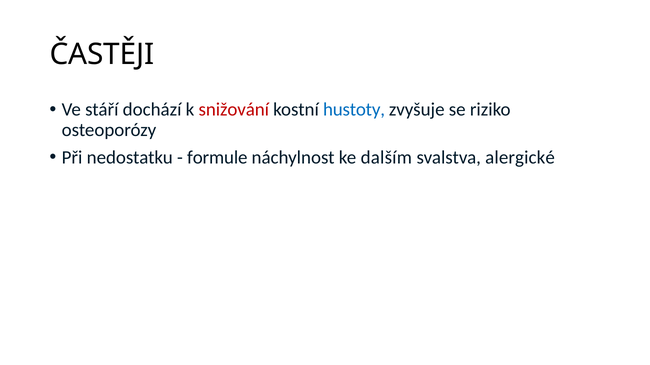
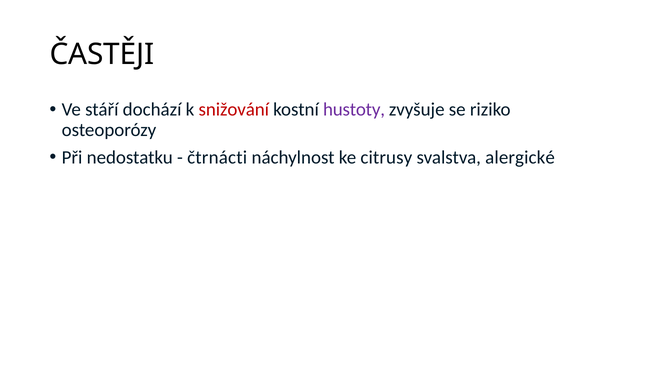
hustoty colour: blue -> purple
formule: formule -> čtrnácti
dalším: dalším -> citrusy
